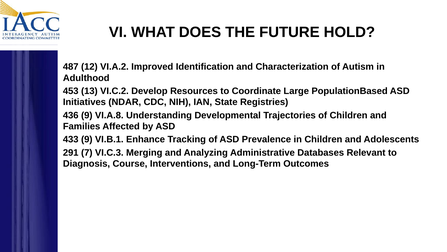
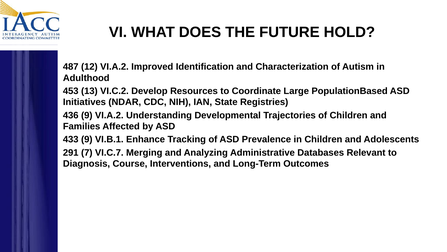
9 VI.A.8: VI.A.8 -> VI.A.2
VI.C.3: VI.C.3 -> VI.C.7
